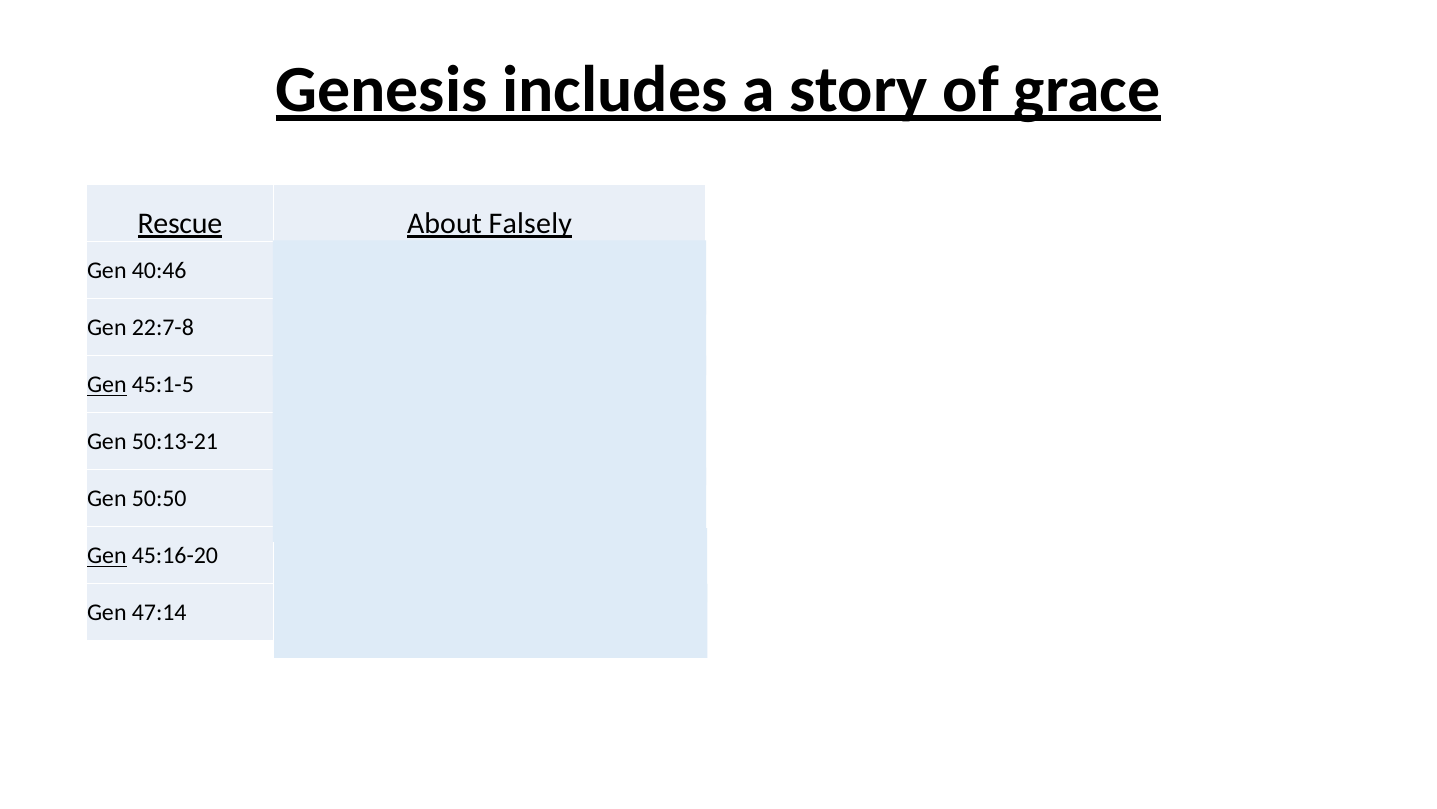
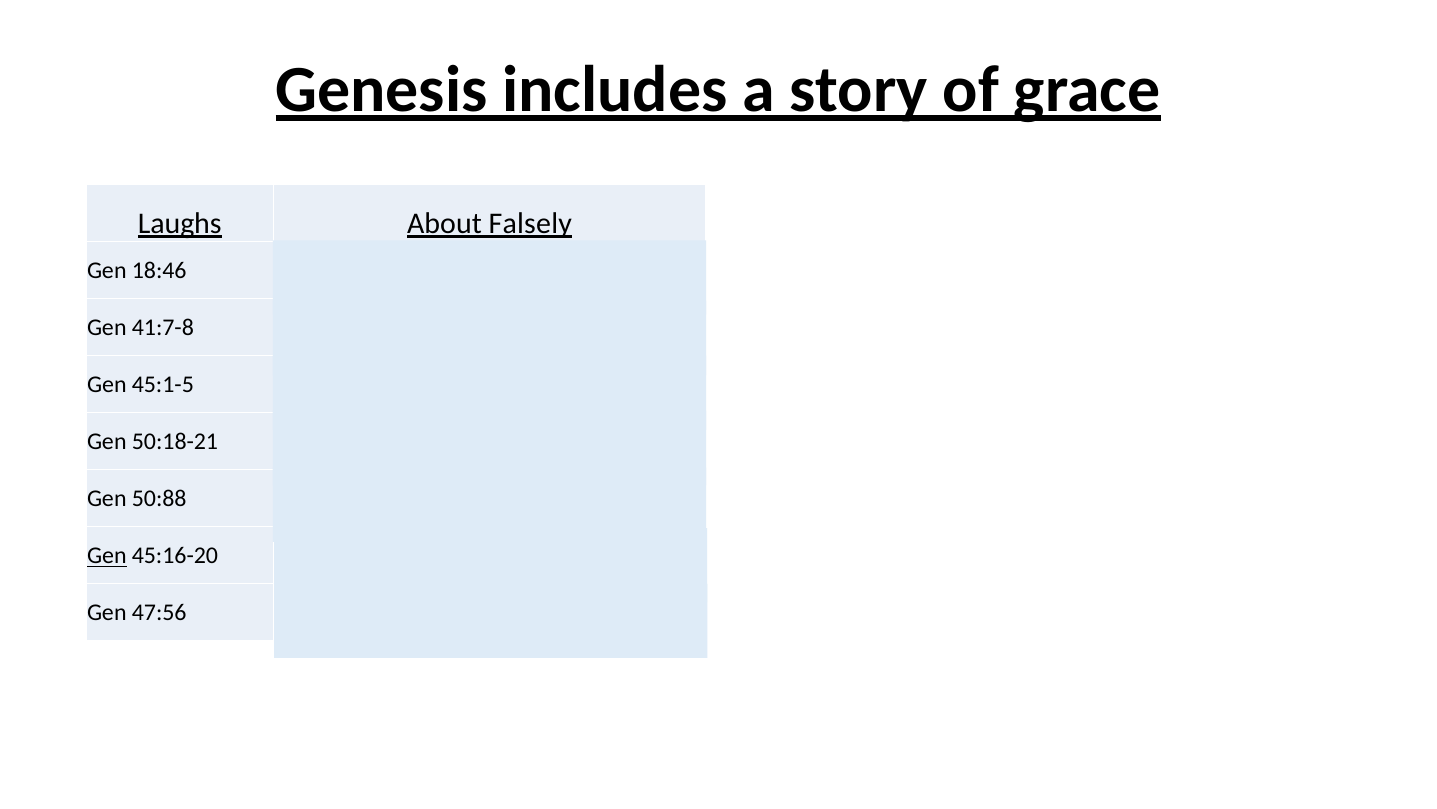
Rescue: Rescue -> Laughs
40:46: 40:46 -> 18:46
22:7-8: 22:7-8 -> 41:7-8
Gen at (107, 385) underline: present -> none
50:13-21: 50:13-21 -> 50:18-21
50:50: 50:50 -> 50:88
47:14: 47:14 -> 47:56
